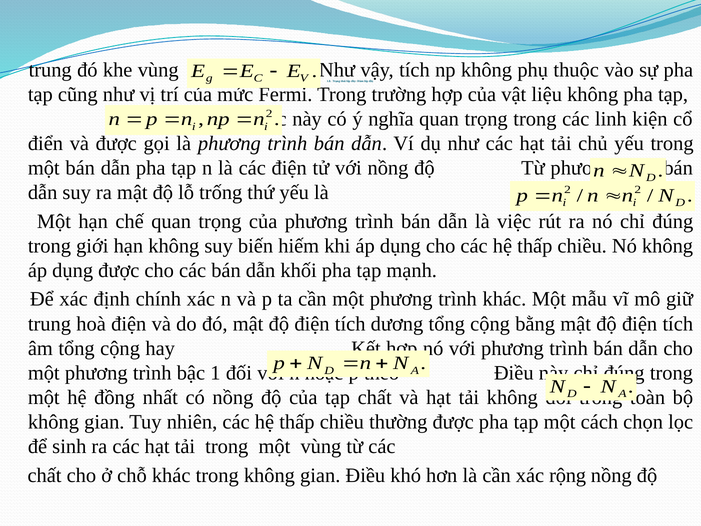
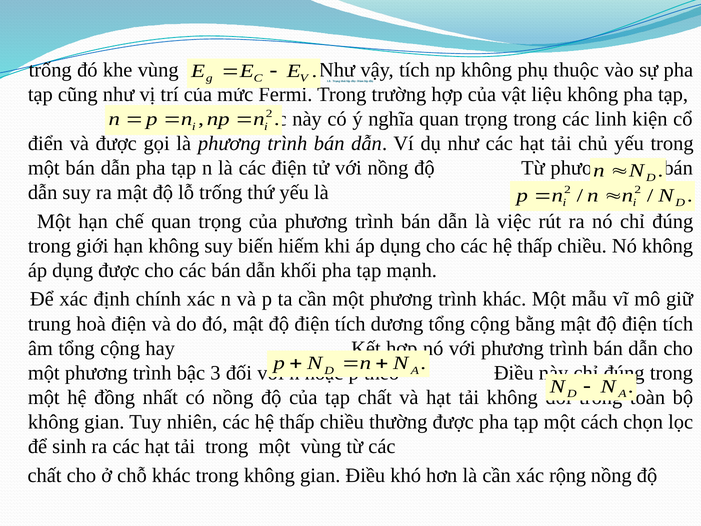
trung at (50, 70): trung -> trống
1: 1 -> 3
